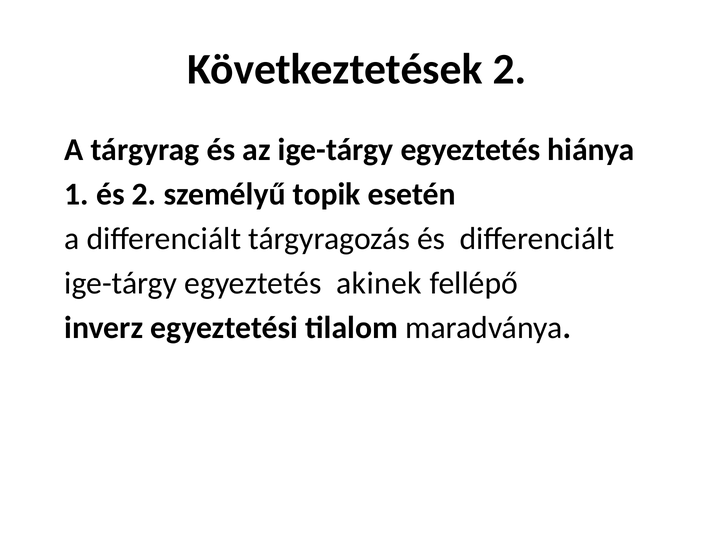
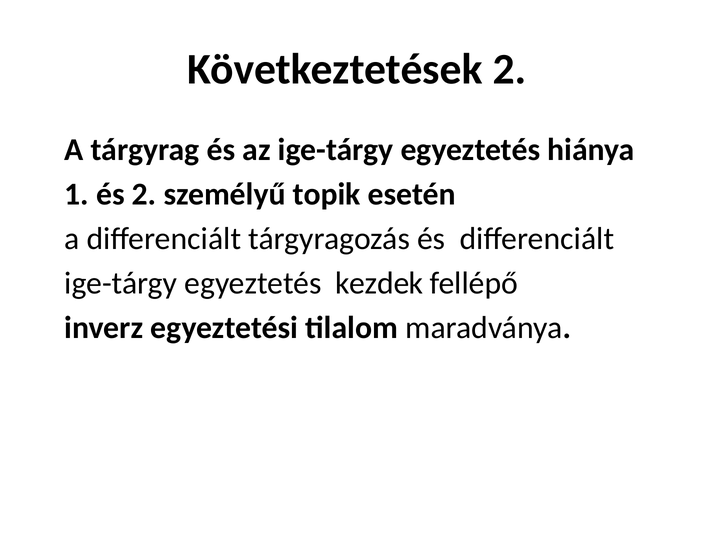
akinek: akinek -> kezdek
